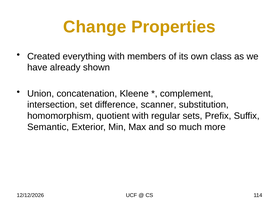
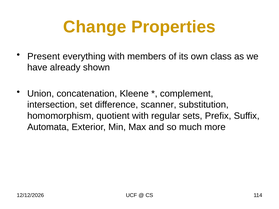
Created: Created -> Present
Semantic: Semantic -> Automata
